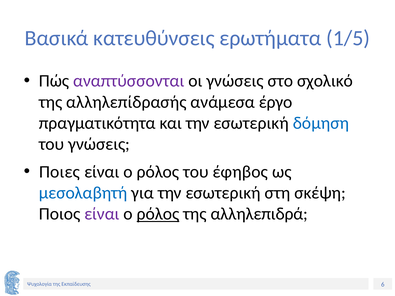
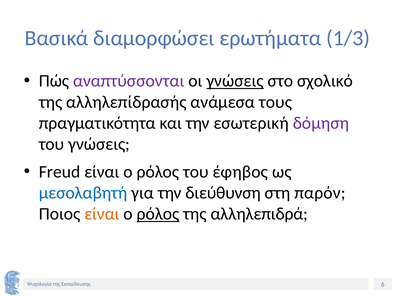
κατευθύνσεις: κατευθύνσεις -> διαμορφώσει
1/5: 1/5 -> 1/3
γνώσεις at (235, 81) underline: none -> present
έργο: έργο -> τους
δόμηση colour: blue -> purple
Ποιες: Ποιες -> Freud
για την εσωτερική: εσωτερική -> διεύθυνση
σκέψη: σκέψη -> παρόν
είναι at (102, 214) colour: purple -> orange
